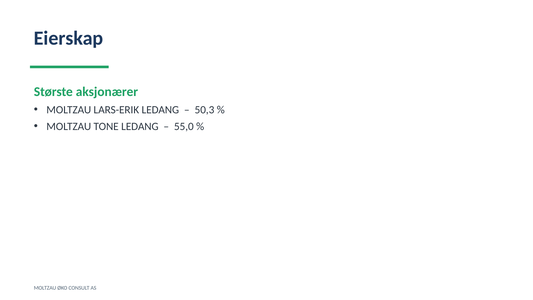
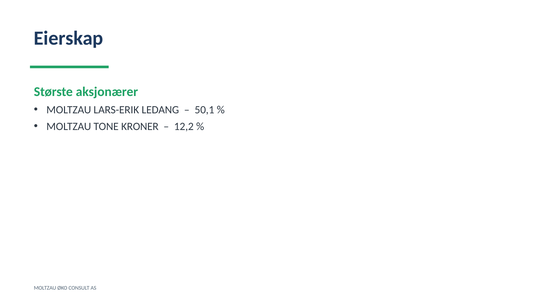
50,3: 50,3 -> 50,1
TONE LEDANG: LEDANG -> KRONER
55,0: 55,0 -> 12,2
